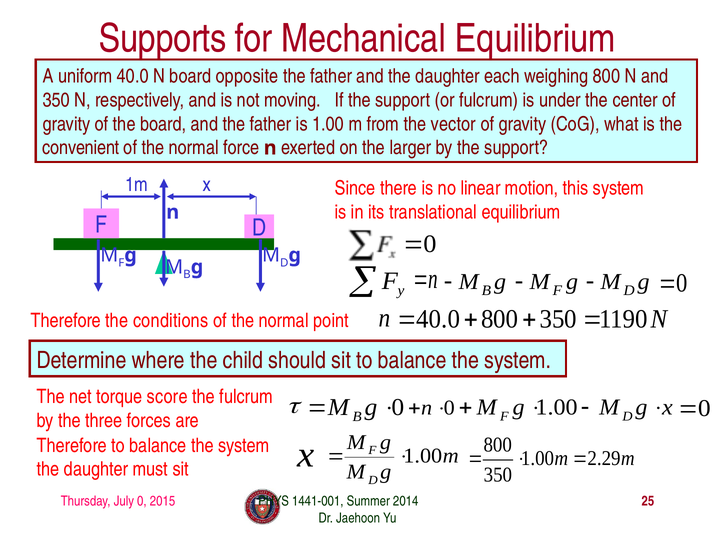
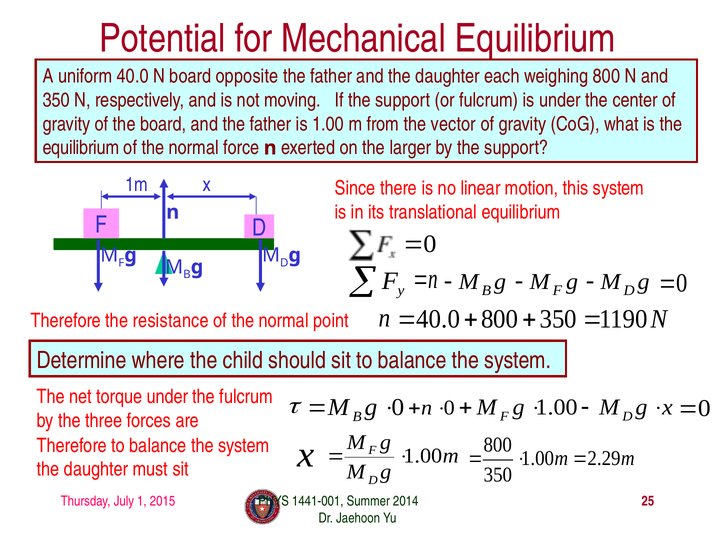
Supports: Supports -> Potential
convenient at (81, 148): convenient -> equilibrium
conditions: conditions -> resistance
torque score: score -> under
July 0: 0 -> 1
